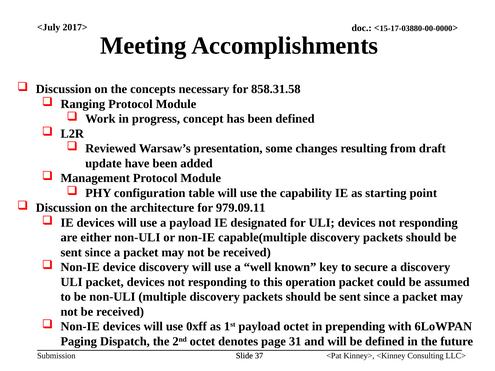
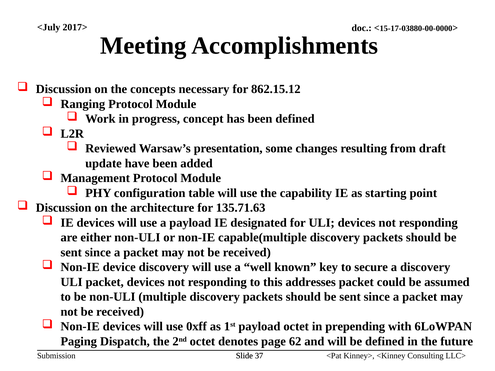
858.31.58: 858.31.58 -> 862.15.12
979.09.11: 979.09.11 -> 135.71.63
operation: operation -> addresses
31: 31 -> 62
